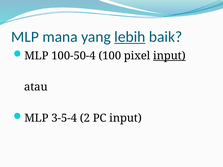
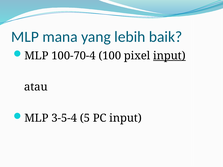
lebih underline: present -> none
100-50-4: 100-50-4 -> 100-70-4
2: 2 -> 5
